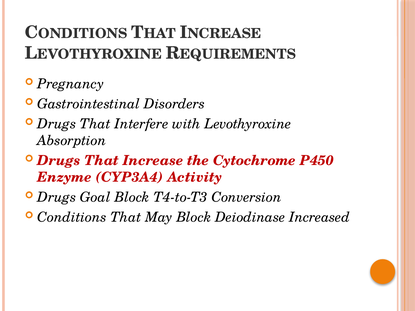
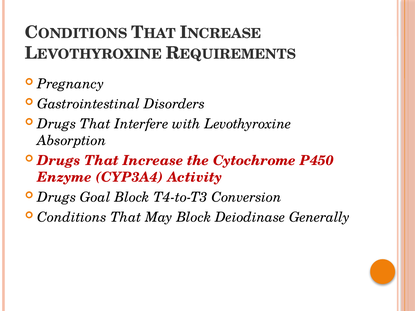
Increased: Increased -> Generally
